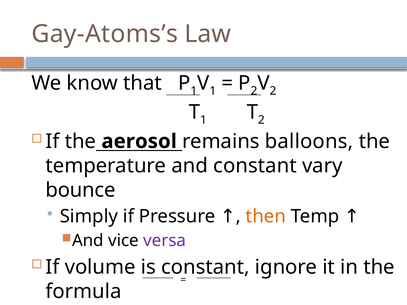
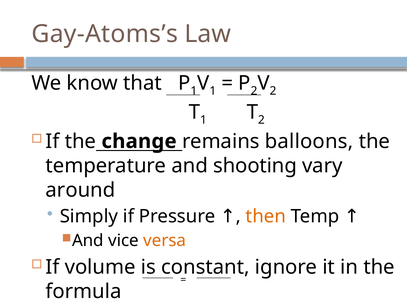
aerosol: aerosol -> change
and constant: constant -> shooting
bounce: bounce -> around
versa colour: purple -> orange
